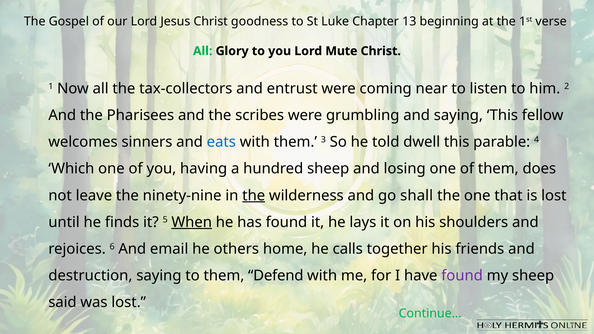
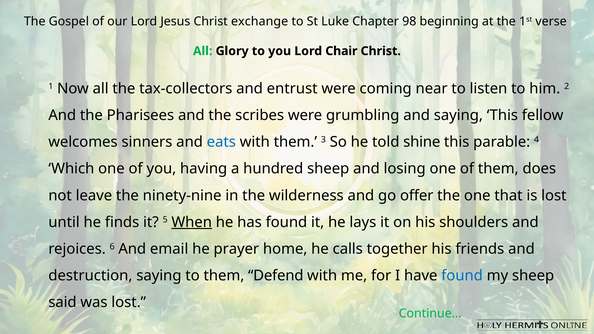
goodness: goodness -> exchange
13: 13 -> 98
Mute: Mute -> Chair
dwell: dwell -> shine
the at (254, 196) underline: present -> none
shall: shall -> offer
others: others -> prayer
found at (462, 276) colour: purple -> blue
